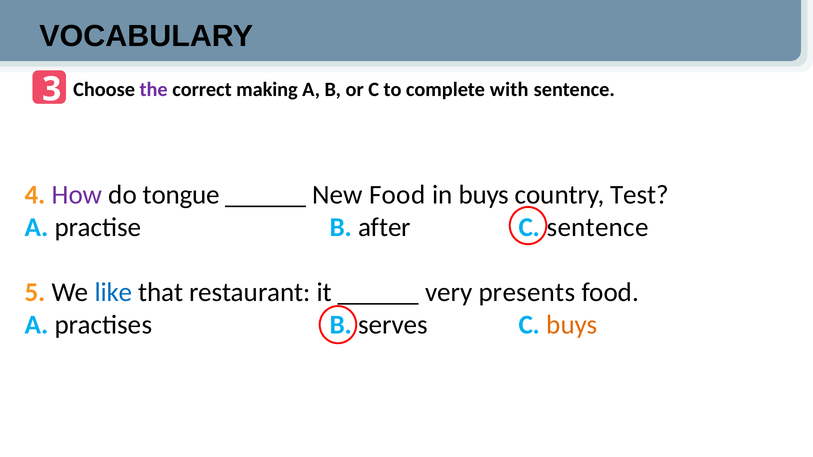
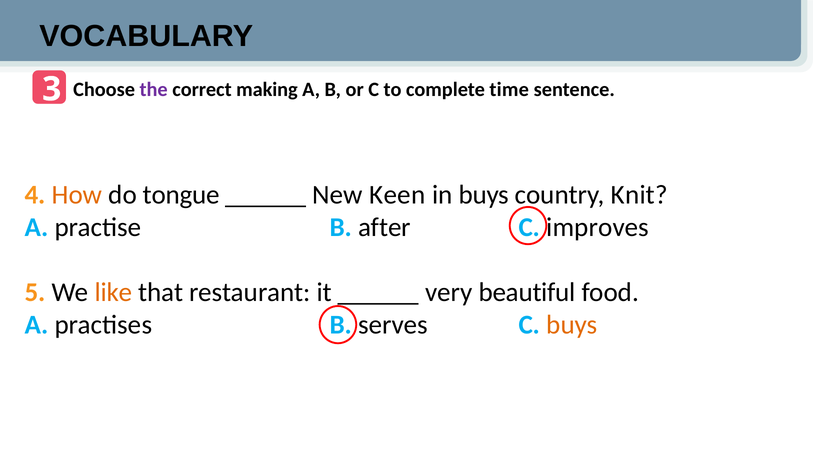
with: with -> time
How colour: purple -> orange
New Food: Food -> Keen
Test: Test -> Knit
C sentence: sentence -> improves
like colour: blue -> orange
presents: presents -> beautiful
